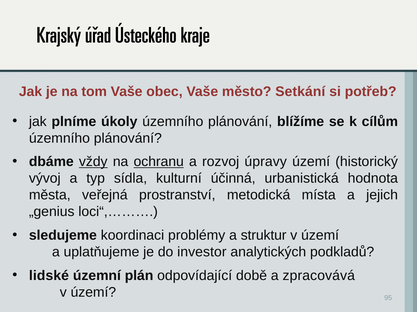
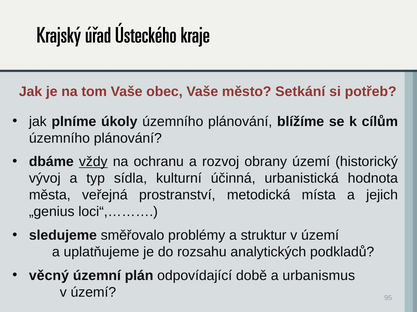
ochranu underline: present -> none
úpravy: úpravy -> obrany
koordinaci: koordinaci -> směřovalo
investor: investor -> rozsahu
lidské: lidské -> věcný
zpracovává: zpracovává -> urbanismus
